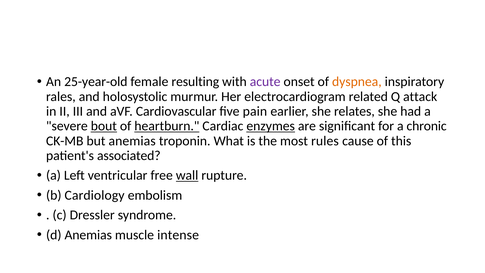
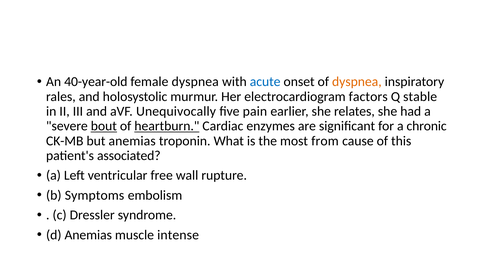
25-year-old: 25-year-old -> 40-year-old
female resulting: resulting -> dyspnea
acute colour: purple -> blue
related: related -> factors
attack: attack -> stable
Cardiovascular: Cardiovascular -> Unequivocally
enzymes underline: present -> none
rules: rules -> from
wall underline: present -> none
Cardiology: Cardiology -> Symptoms
